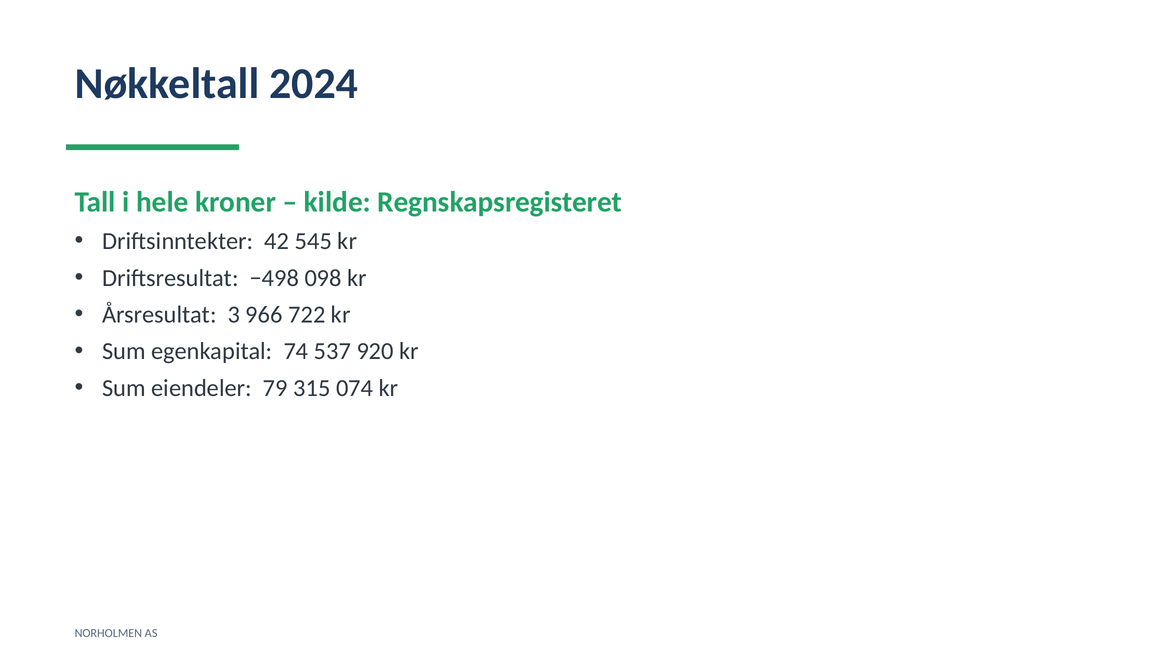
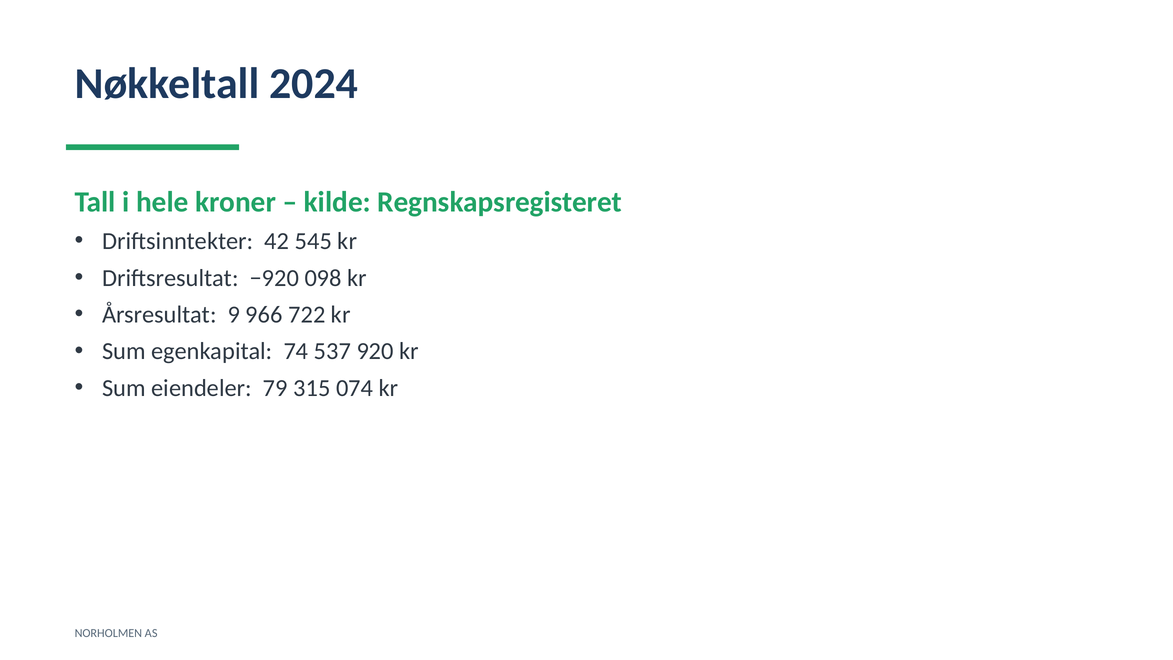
−498: −498 -> −920
3: 3 -> 9
